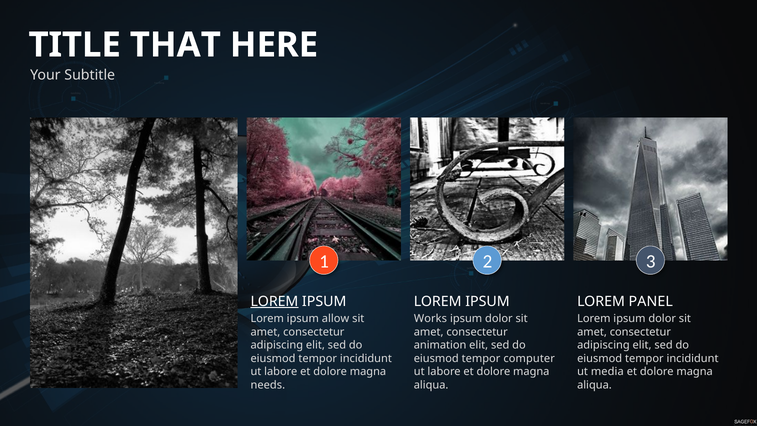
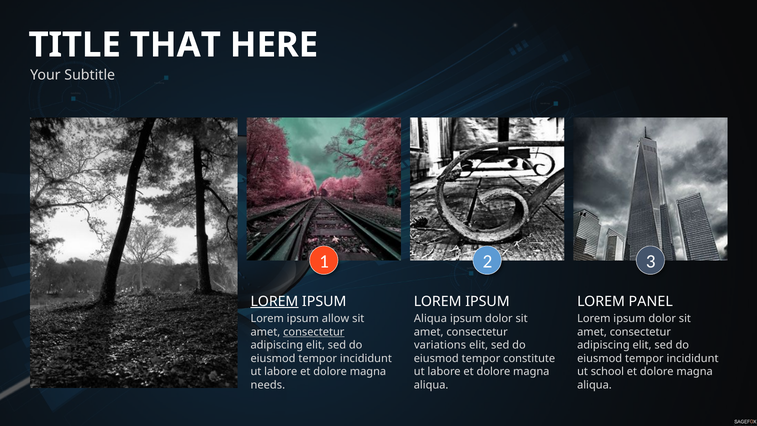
Works at (430, 318): Works -> Aliqua
consectetur at (314, 332) underline: none -> present
animation: animation -> variations
computer: computer -> constitute
media: media -> school
